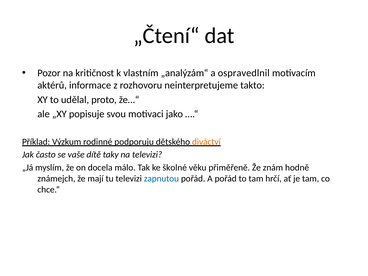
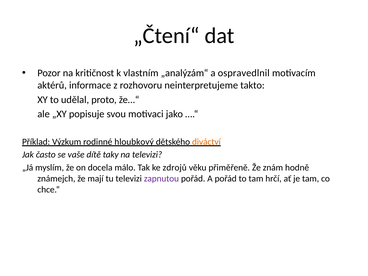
podporuju: podporuju -> hloubkový
školné: školné -> zdrojů
zapnutou colour: blue -> purple
